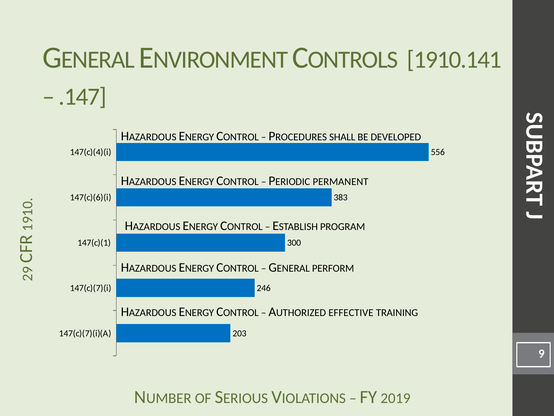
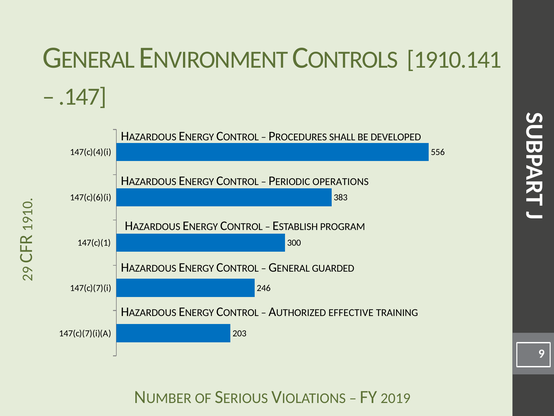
PERMANENT: PERMANENT -> OPERATIONS
PERFORM: PERFORM -> GUARDED
